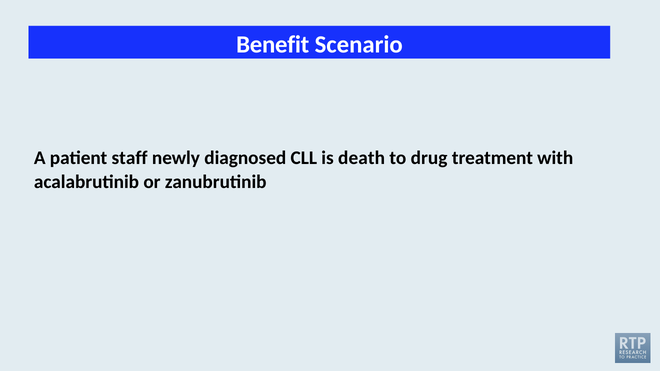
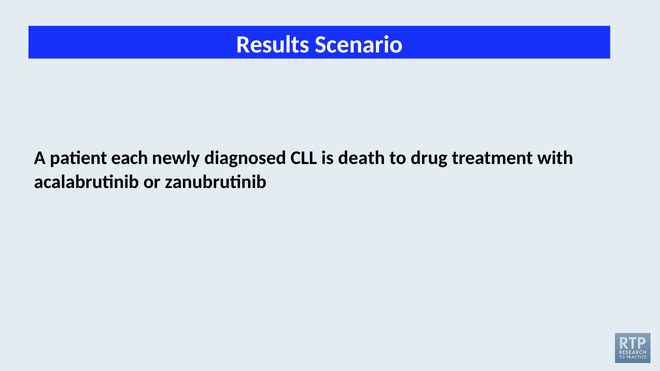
Benefit: Benefit -> Results
staff: staff -> each
